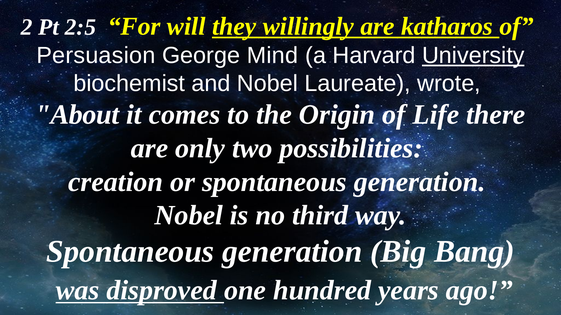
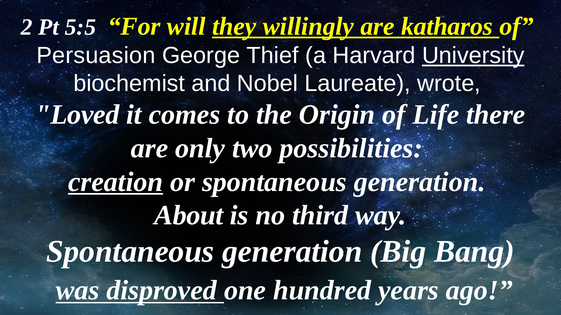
2:5: 2:5 -> 5:5
Mind: Mind -> Thief
About: About -> Loved
creation underline: none -> present
Nobel at (189, 216): Nobel -> About
